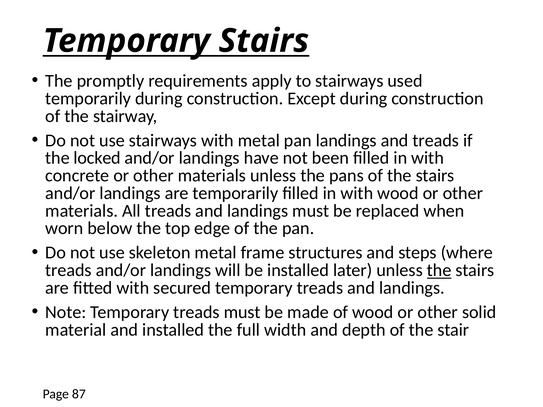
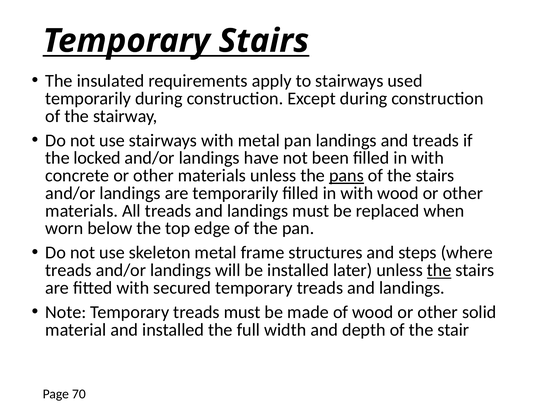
promptly: promptly -> insulated
pans underline: none -> present
87: 87 -> 70
